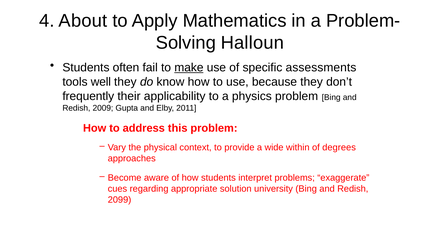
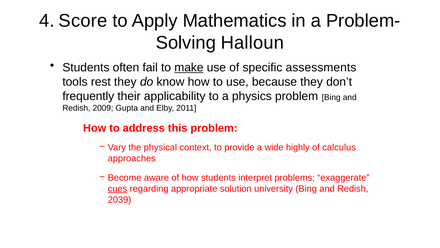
About: About -> Score
well: well -> rest
within: within -> highly
degrees: degrees -> calculus
cues underline: none -> present
2099: 2099 -> 2039
